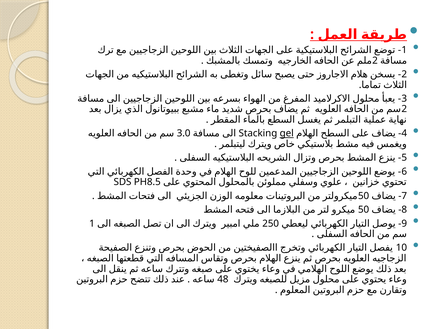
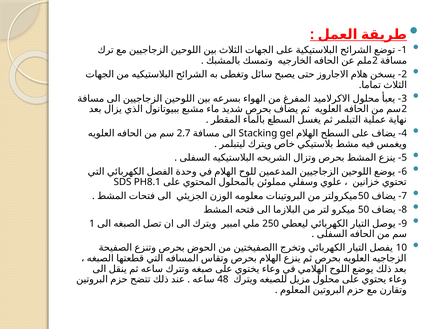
3.0: 3.0 -> 2.7
gel underline: present -> none
PH8.5: PH8.5 -> PH8.1
